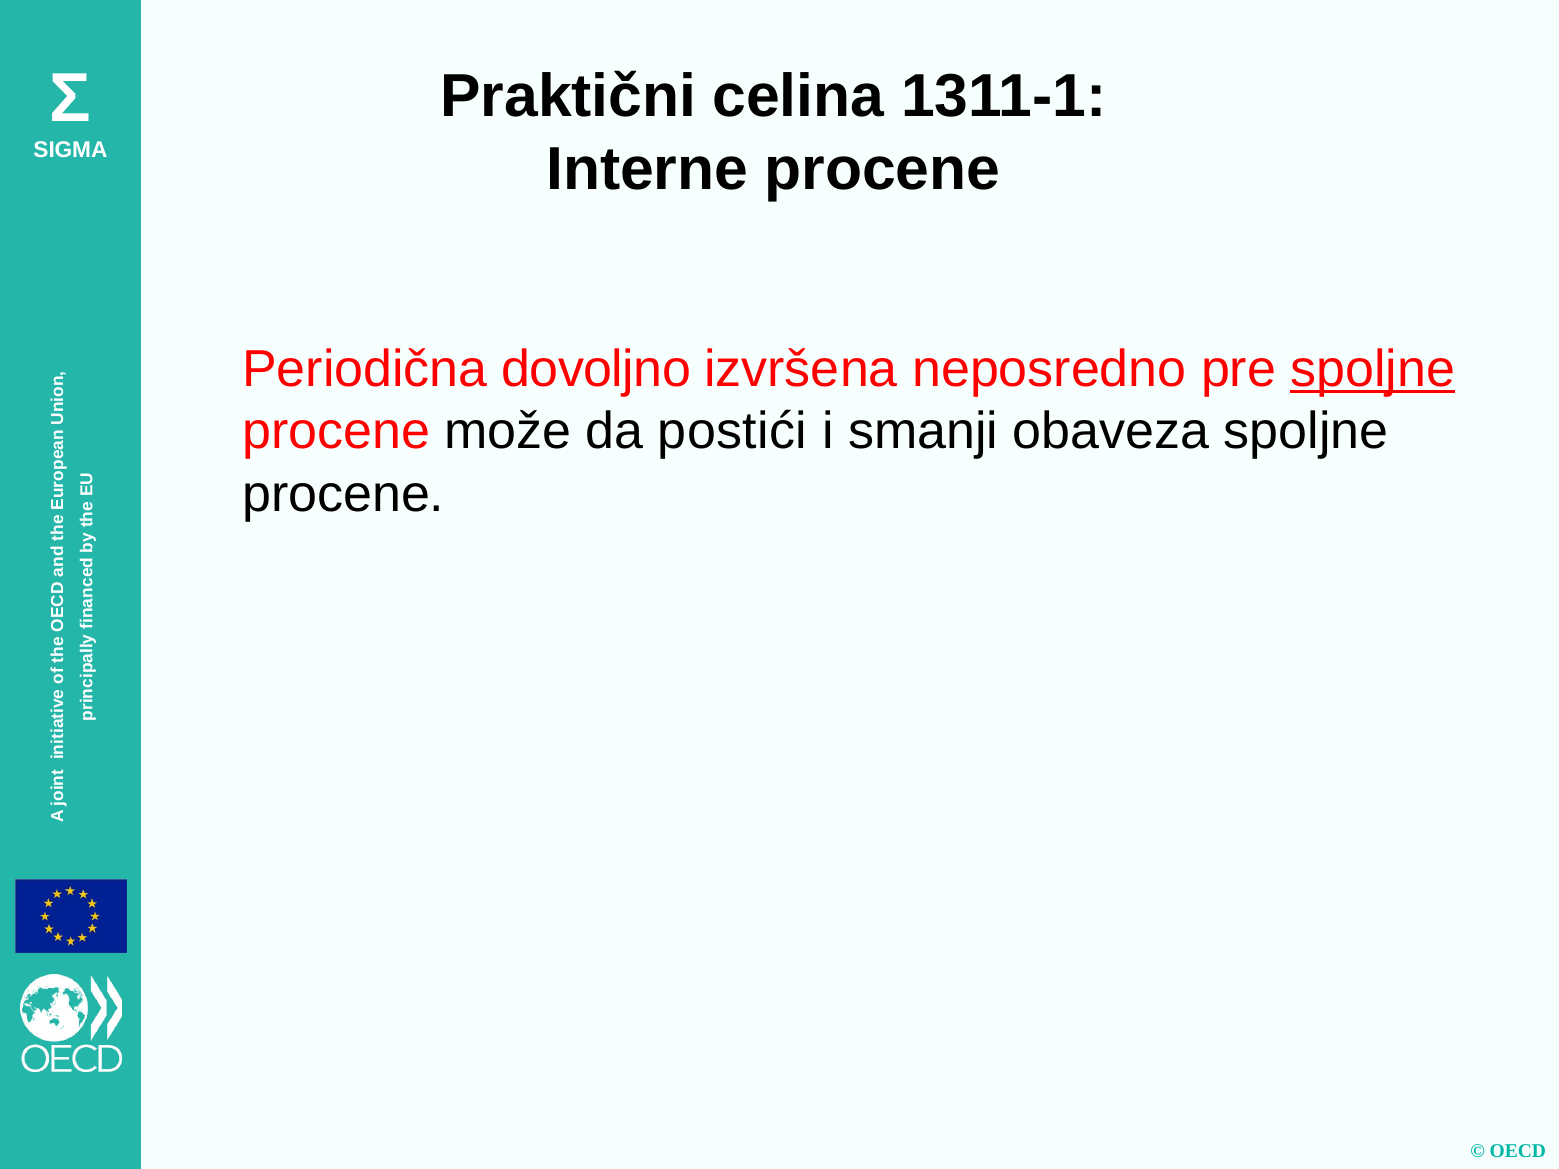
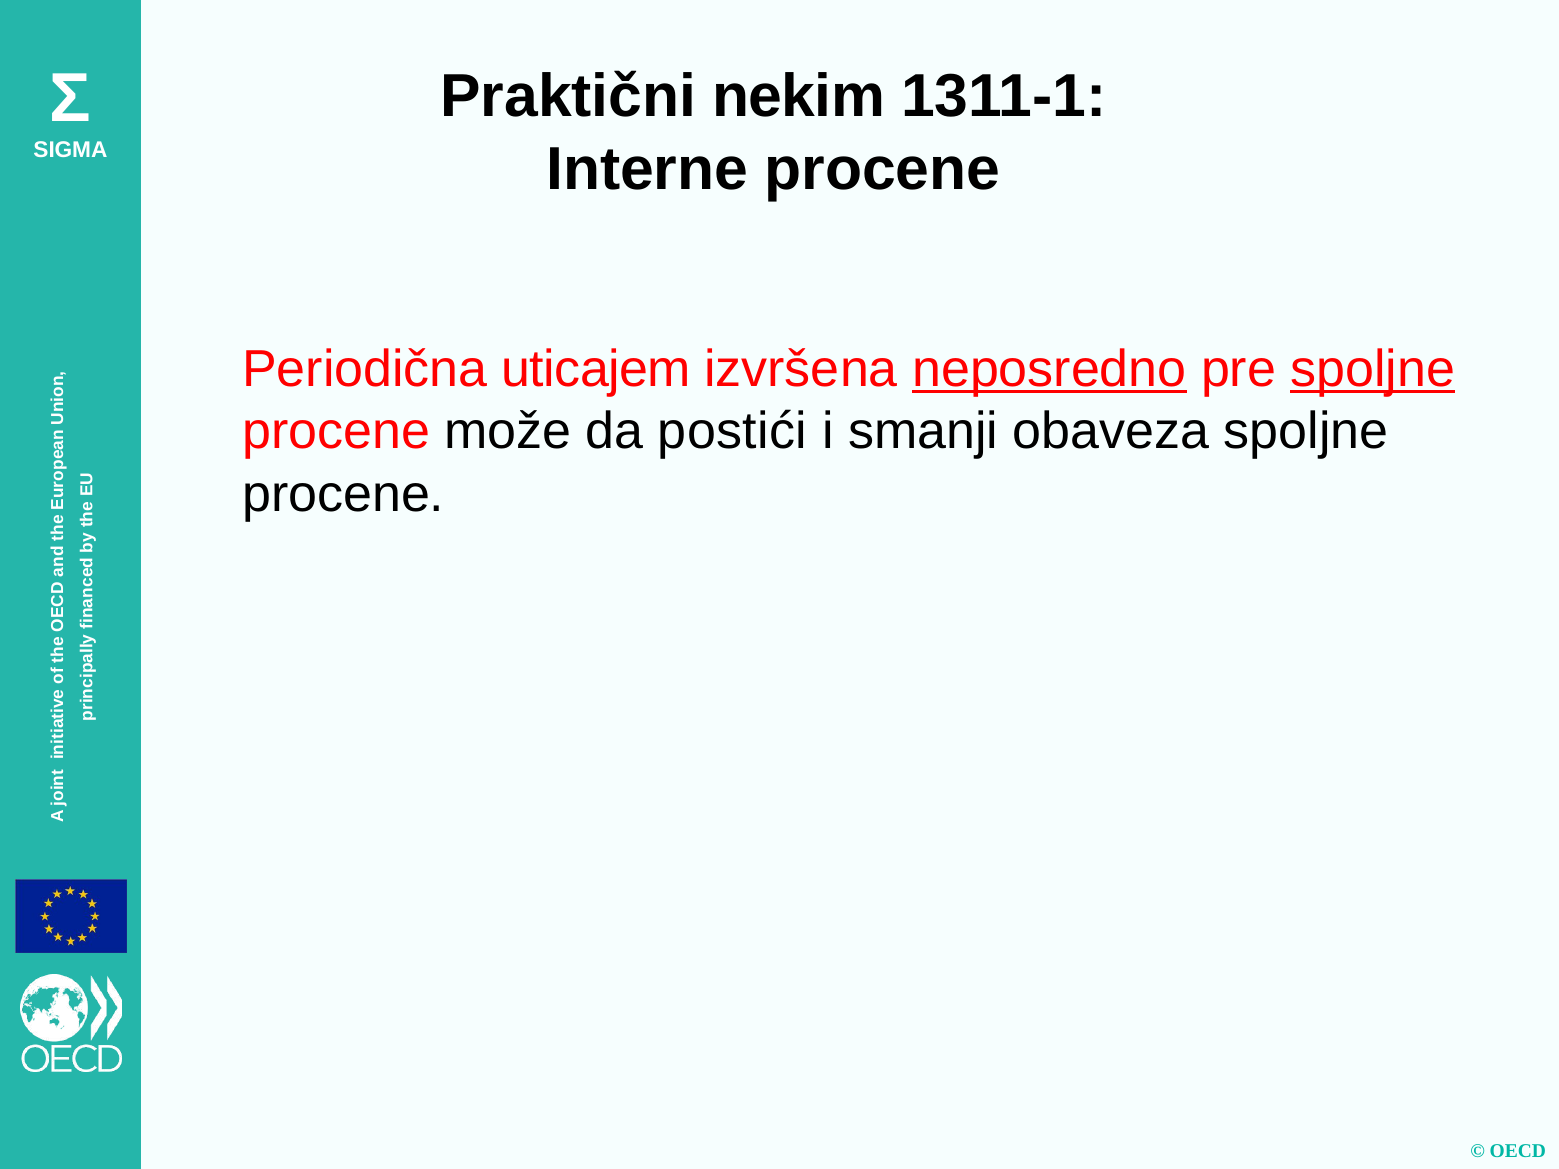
celina: celina -> nekim
dovoljno: dovoljno -> uticajem
neposredno underline: none -> present
